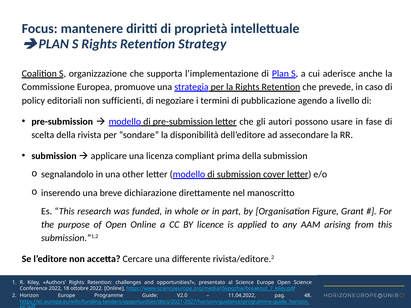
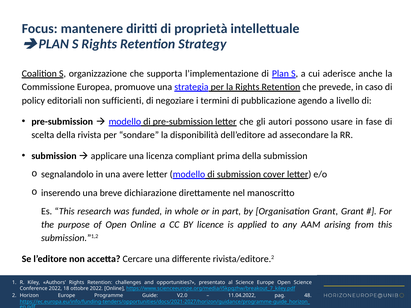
other: other -> avere
Organisation Figure: Figure -> Grant
